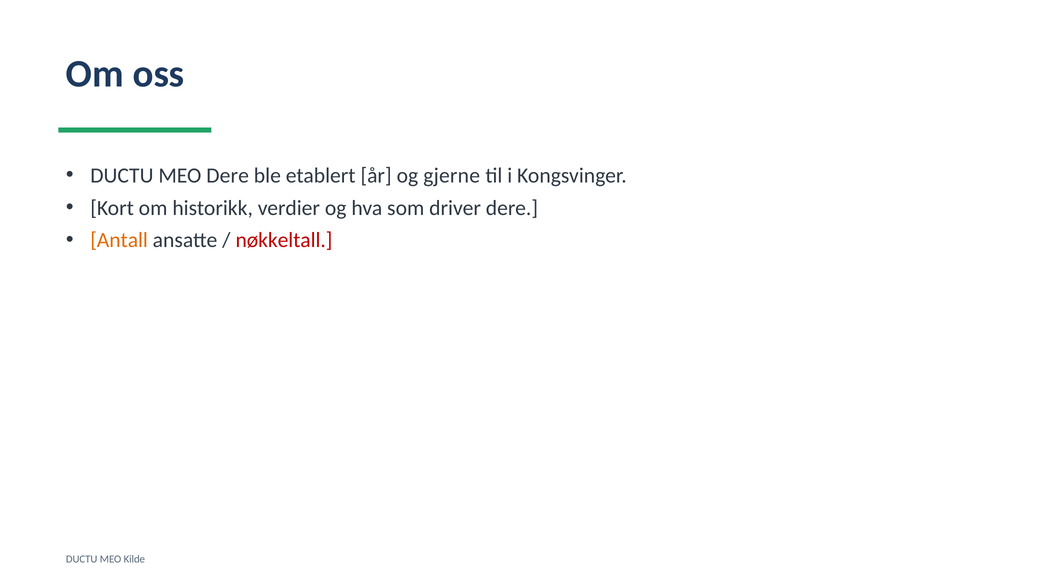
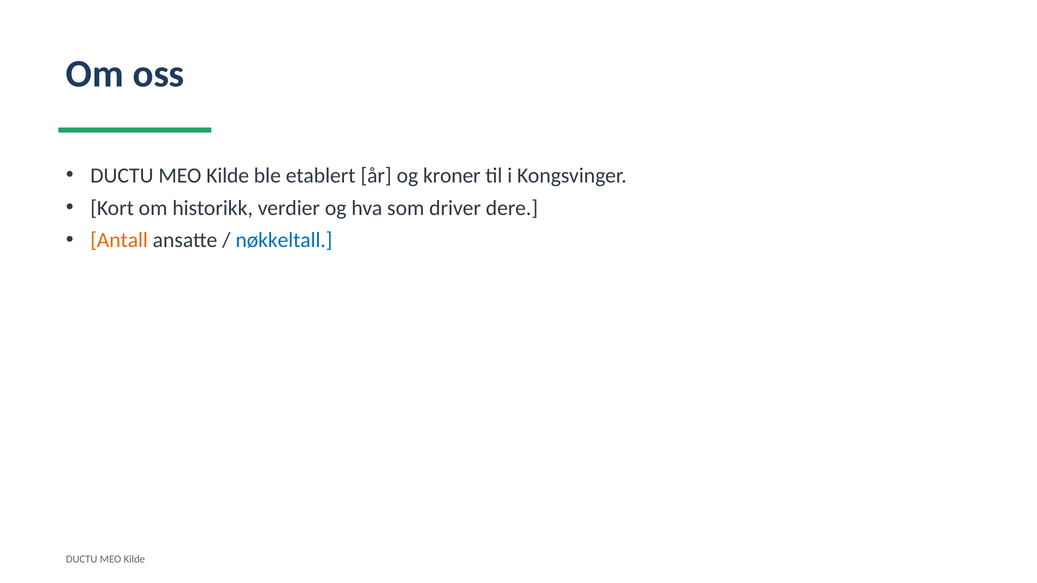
Dere at (228, 176): Dere -> Kilde
gjerne: gjerne -> kroner
nøkkeltall colour: red -> blue
